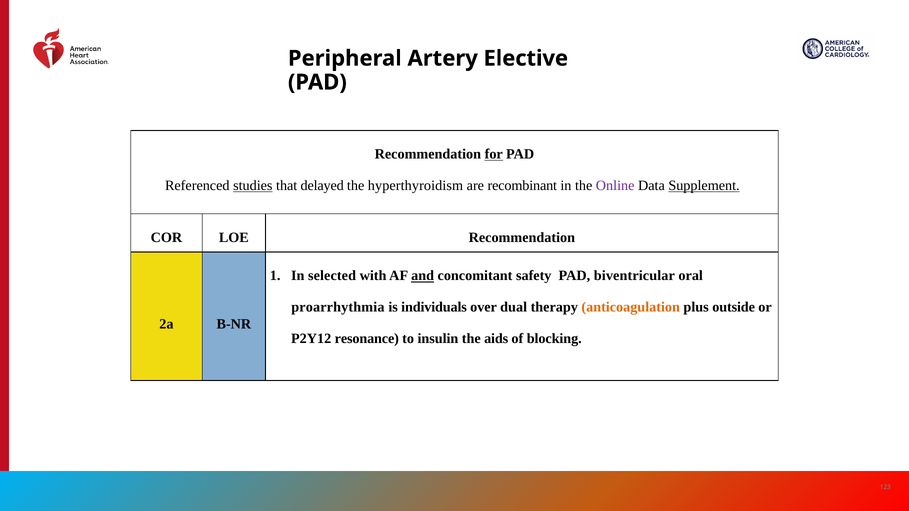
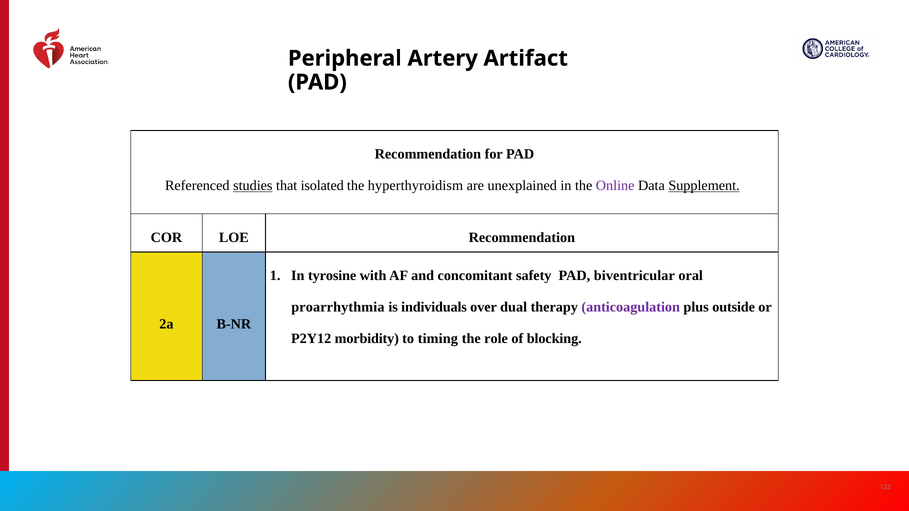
Elective: Elective -> Artifact
for underline: present -> none
delayed: delayed -> isolated
recombinant: recombinant -> unexplained
selected: selected -> tyrosine
and underline: present -> none
anticoagulation colour: orange -> purple
resonance: resonance -> morbidity
insulin: insulin -> timing
aids: aids -> role
